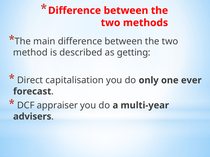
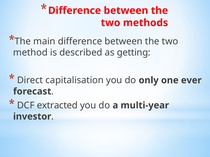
appraiser: appraiser -> extracted
advisers: advisers -> investor
